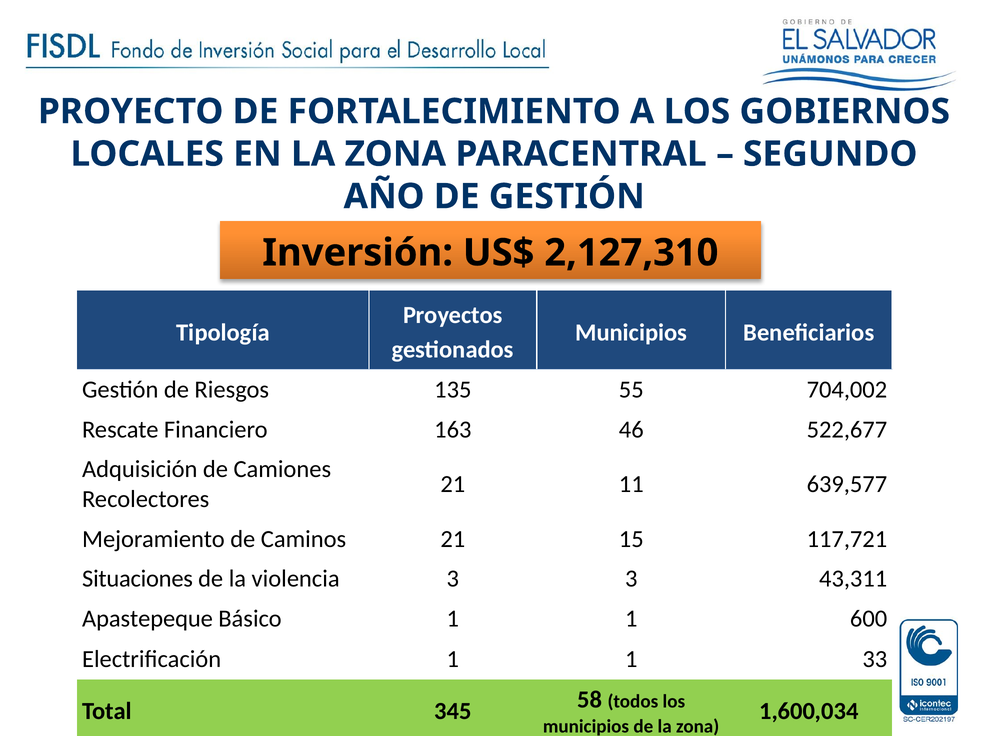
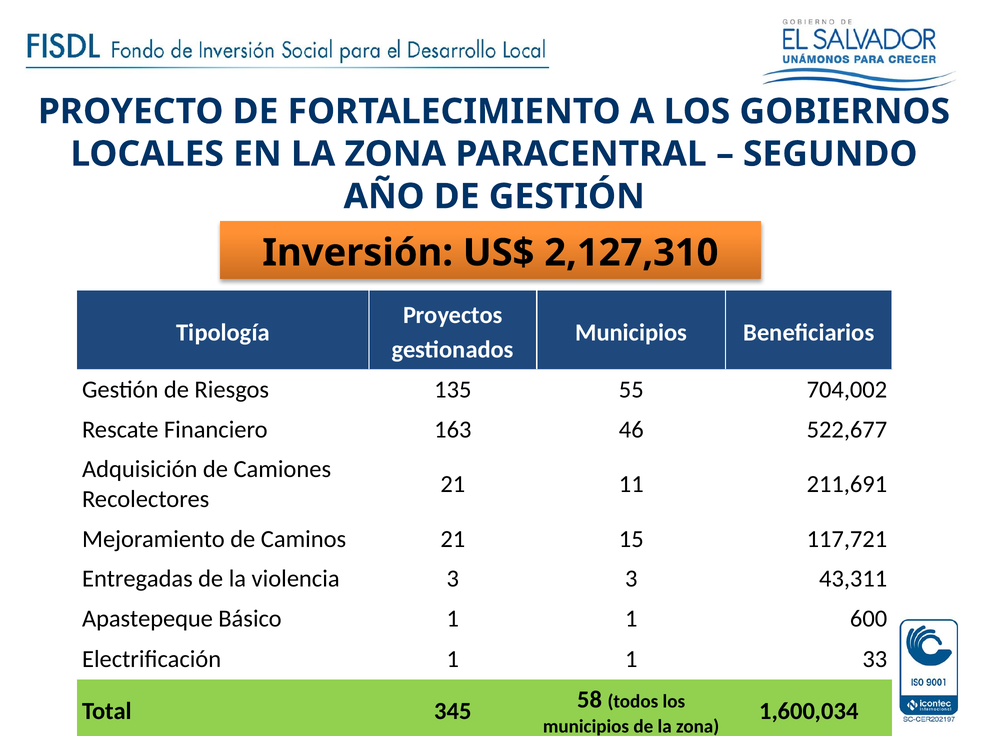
639,577: 639,577 -> 211,691
Situaciones: Situaciones -> Entregadas
